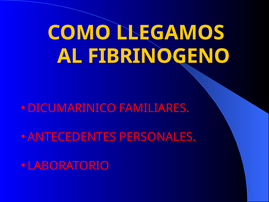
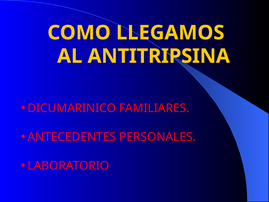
FIBRINOGENO: FIBRINOGENO -> ANTITRIPSINA
